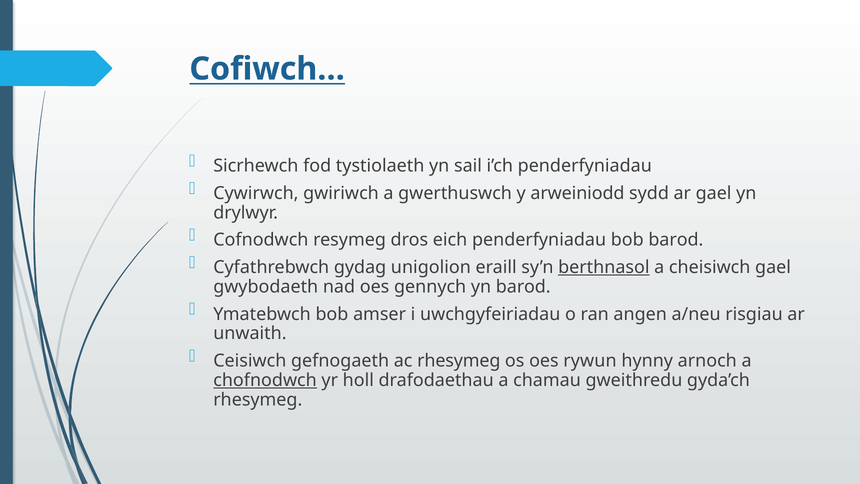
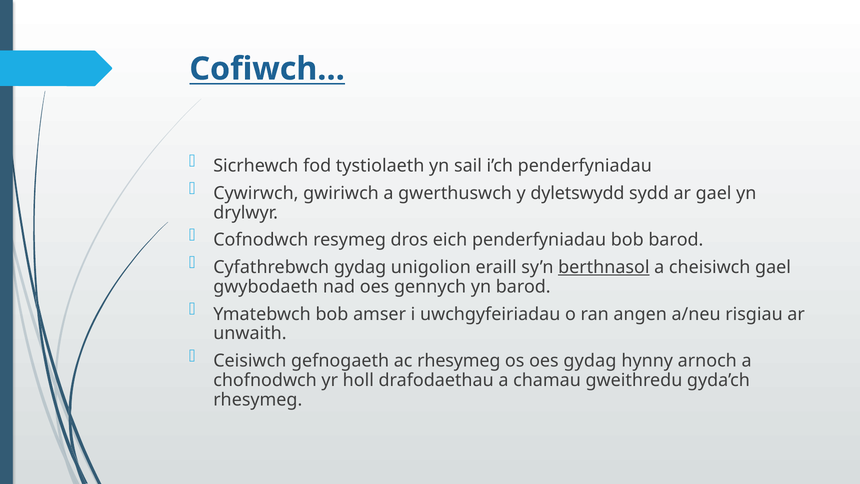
arweiniodd: arweiniodd -> dyletswydd
oes rywun: rywun -> gydag
chofnodwch underline: present -> none
